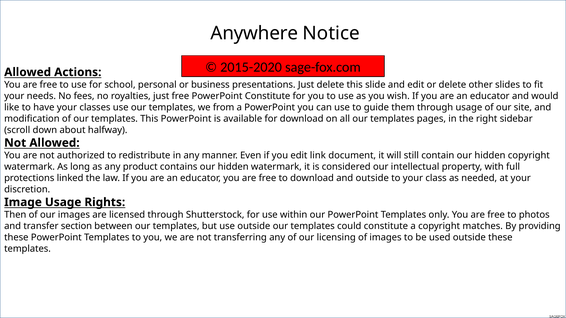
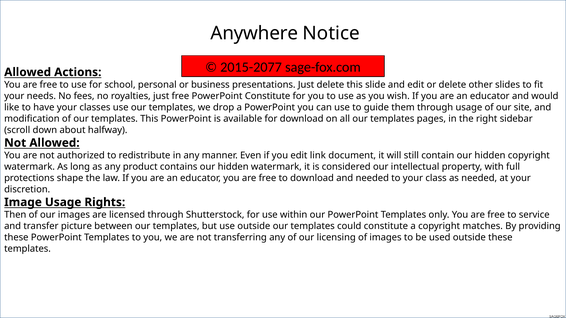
2015-2020: 2015-2020 -> 2015-2077
from: from -> drop
linked: linked -> shape
and outside: outside -> needed
photos: photos -> service
section: section -> picture
